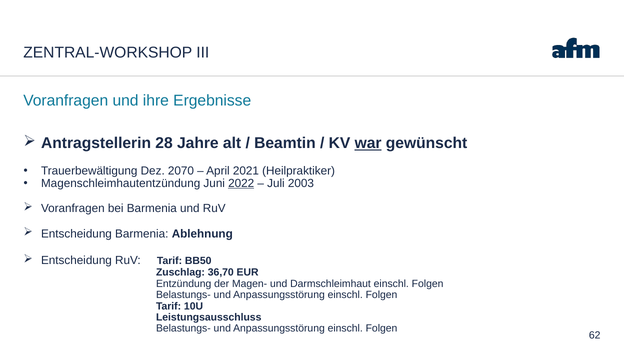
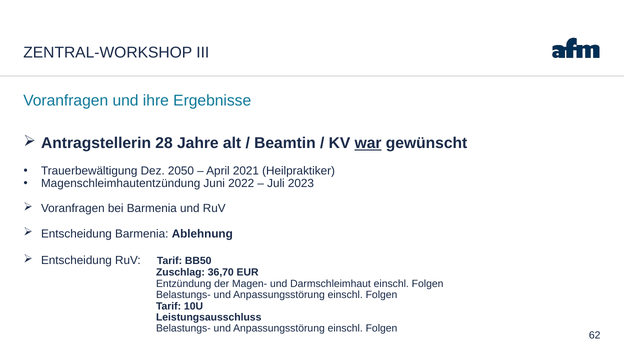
2070: 2070 -> 2050
2022 underline: present -> none
2003: 2003 -> 2023
